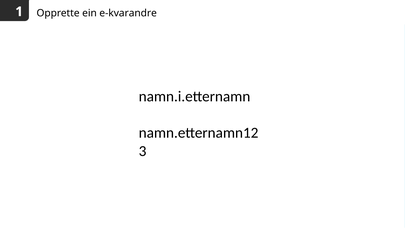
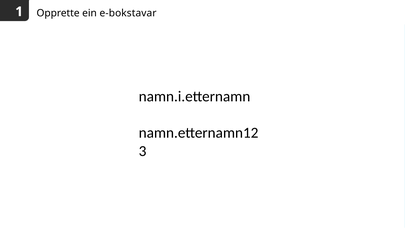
e-kvarandre: e-kvarandre -> e-bokstavar
